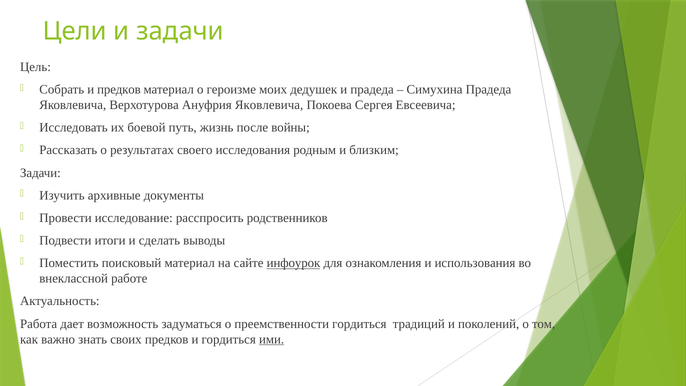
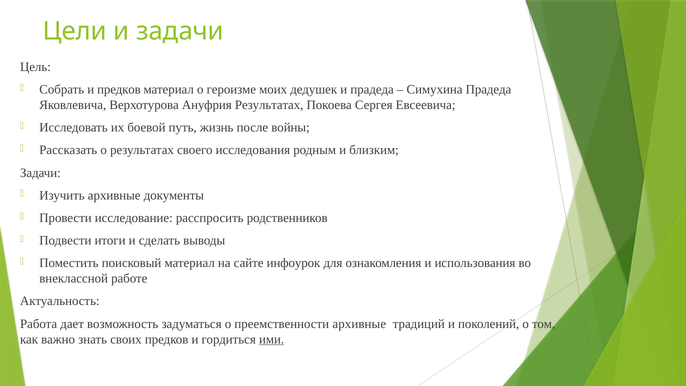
Ануфрия Яковлевича: Яковлевича -> Результатах
инфоурок underline: present -> none
преемственности гордиться: гордиться -> архивные
